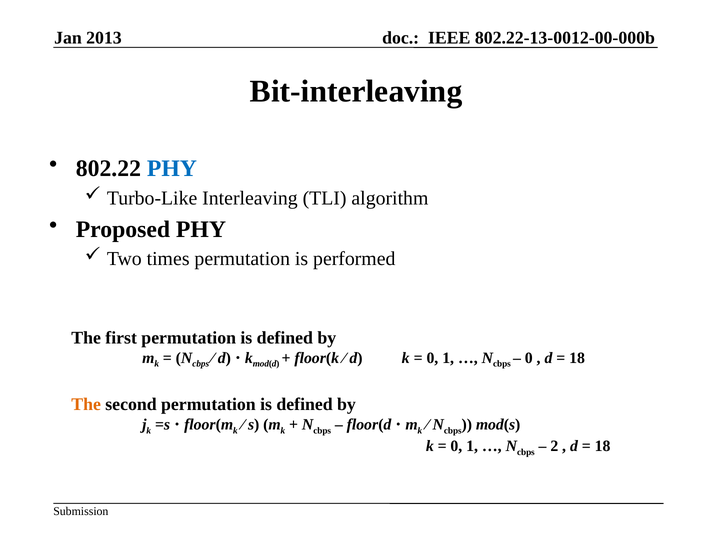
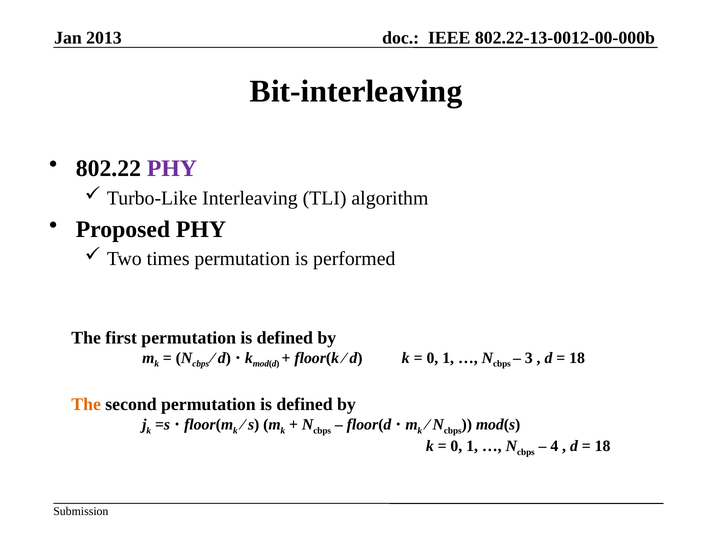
PHY at (172, 169) colour: blue -> purple
0 at (529, 358): 0 -> 3
2: 2 -> 4
